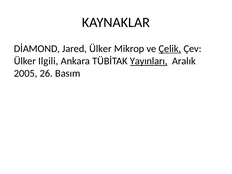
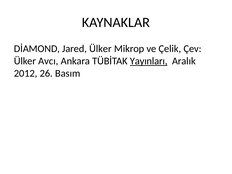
Çelik underline: present -> none
Ilgili: Ilgili -> Avcı
2005: 2005 -> 2012
